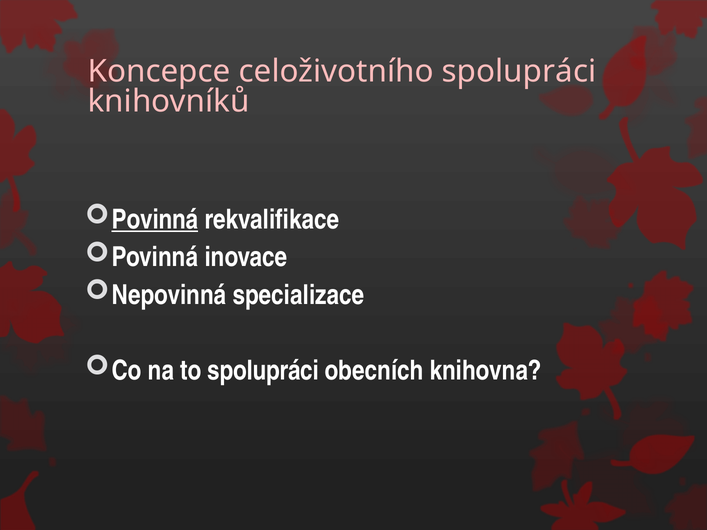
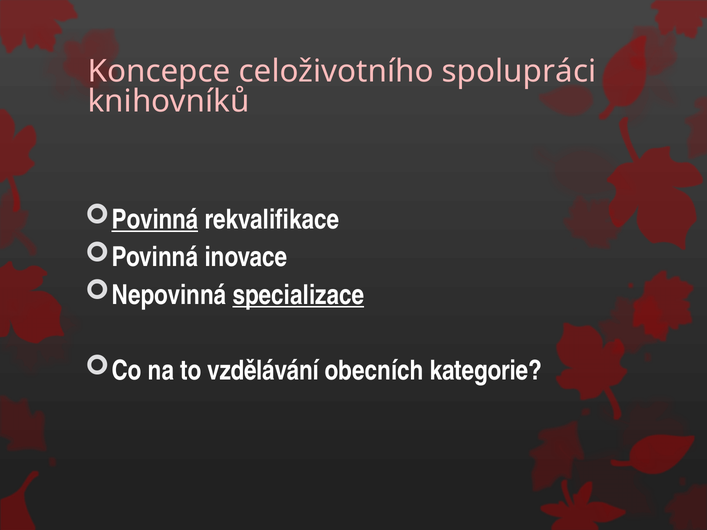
specializace underline: none -> present
to spolupráci: spolupráci -> vzdělávání
knihovna: knihovna -> kategorie
